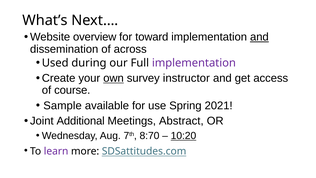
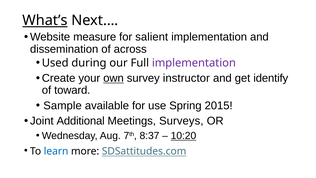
What’s underline: none -> present
overview: overview -> measure
toward: toward -> salient
and at (259, 37) underline: present -> none
access: access -> identify
course: course -> toward
2021: 2021 -> 2015
Abstract: Abstract -> Surveys
8:70: 8:70 -> 8:37
learn colour: purple -> blue
